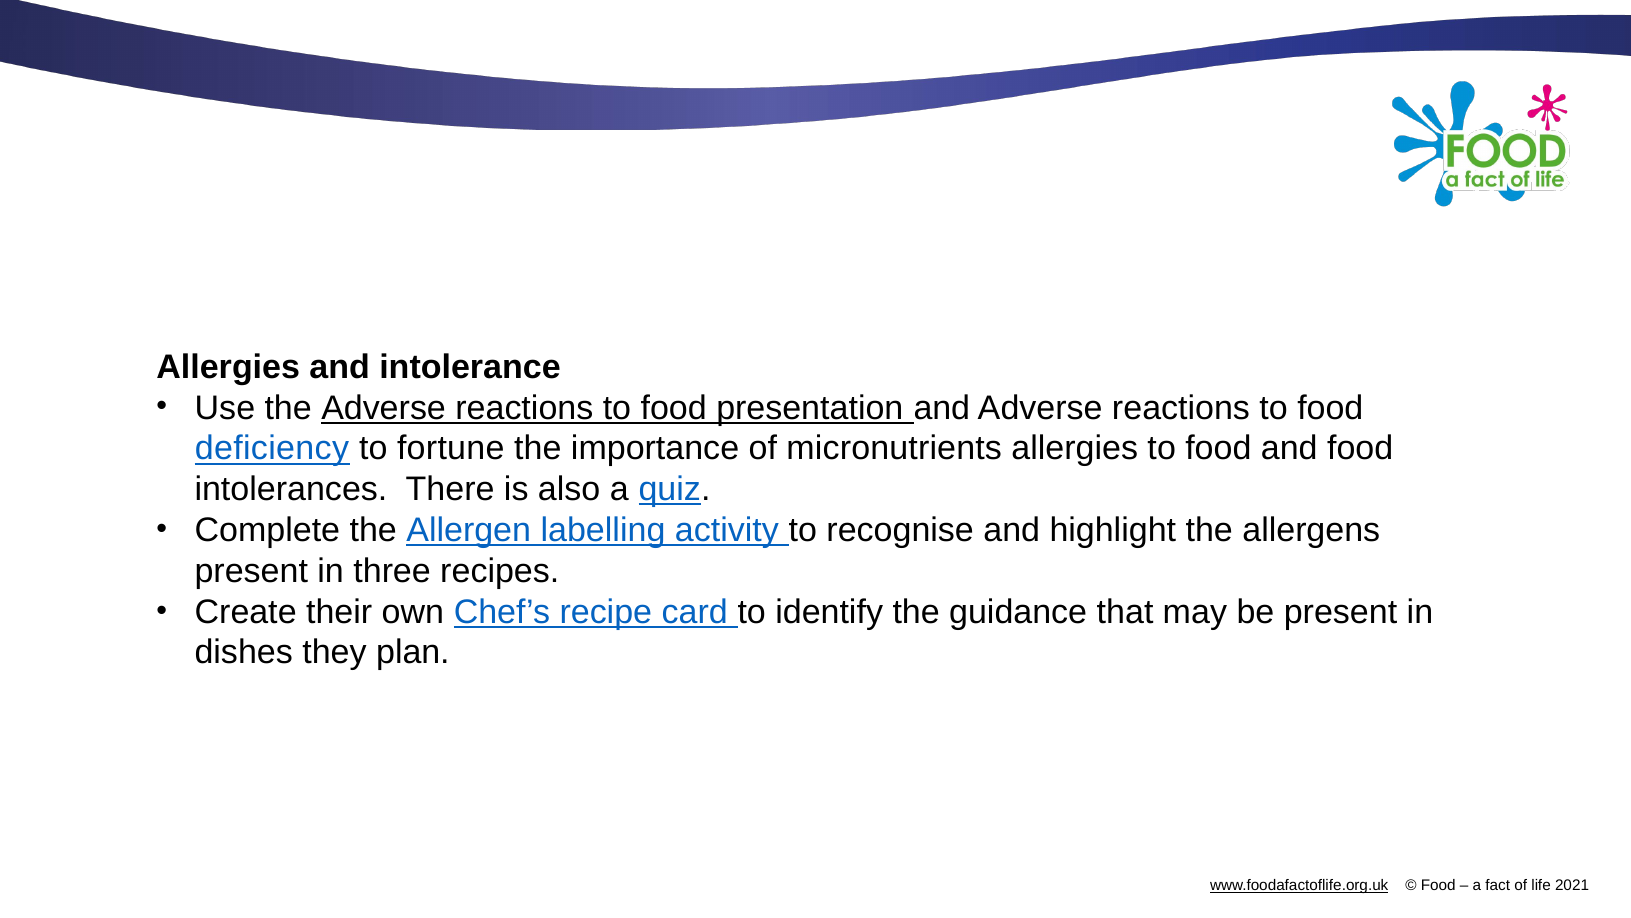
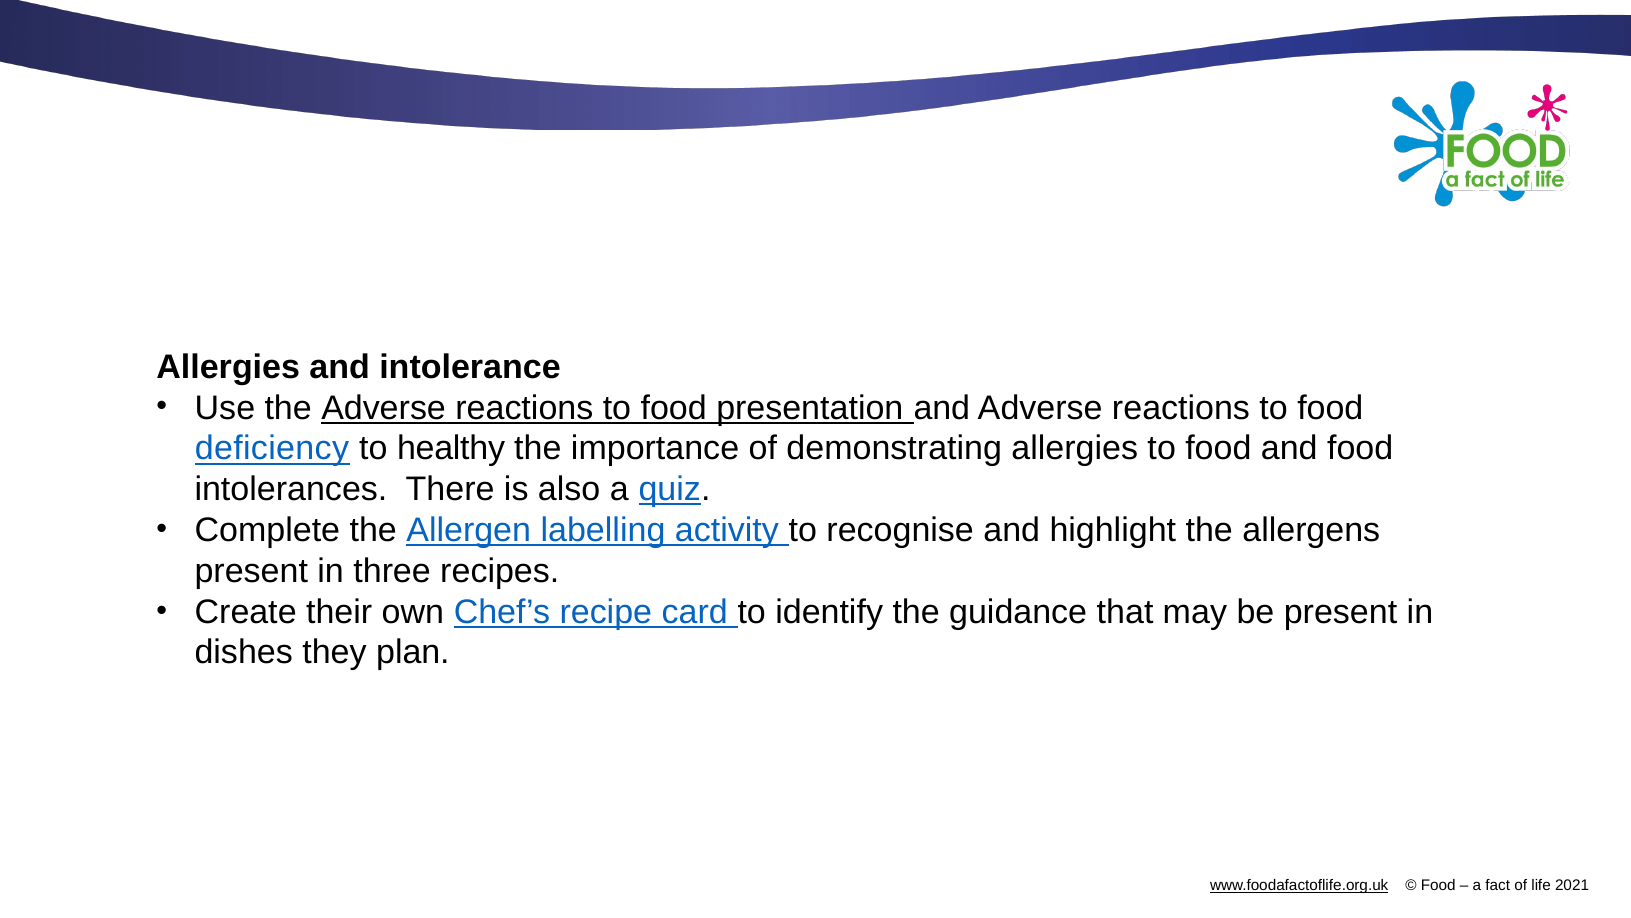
fortune: fortune -> healthy
micronutrients: micronutrients -> demonstrating
